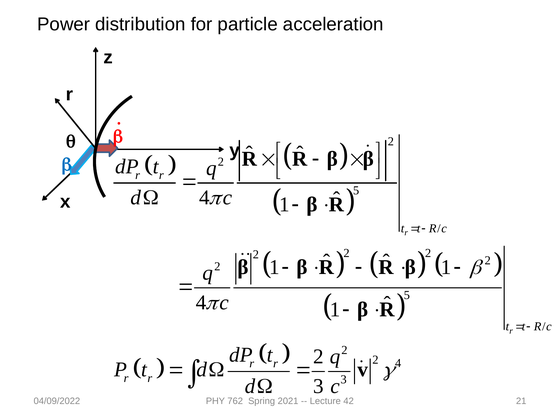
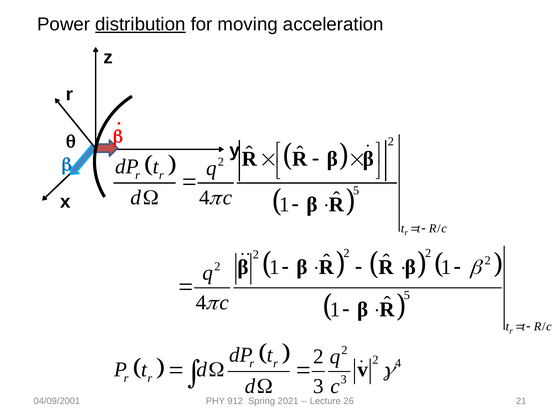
distribution underline: none -> present
particle: particle -> moving
04/09/2022: 04/09/2022 -> 04/09/2001
762: 762 -> 912
42: 42 -> 26
